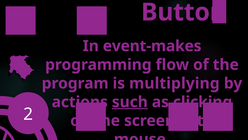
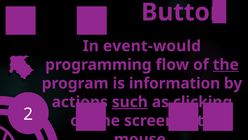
event-makes: event-makes -> event-would
the at (226, 64) underline: none -> present
multiplying: multiplying -> information
